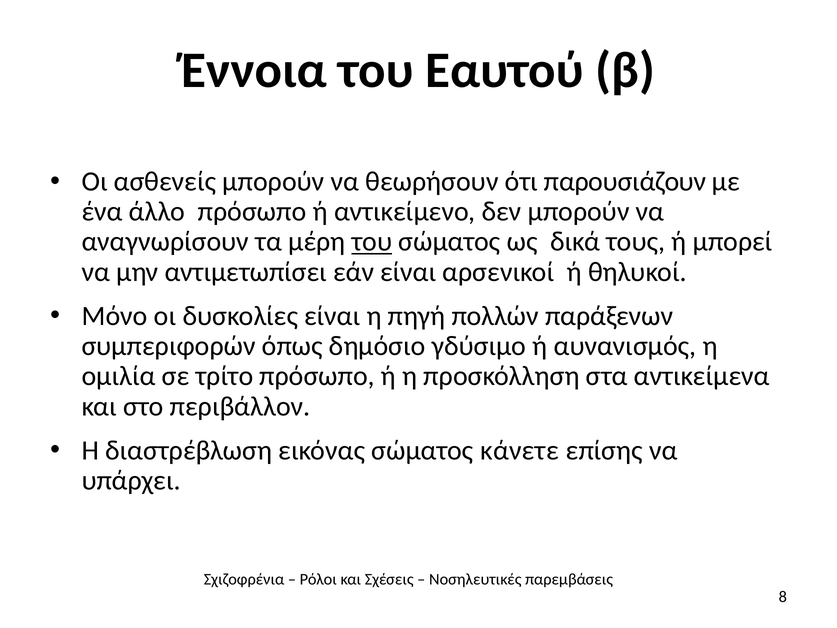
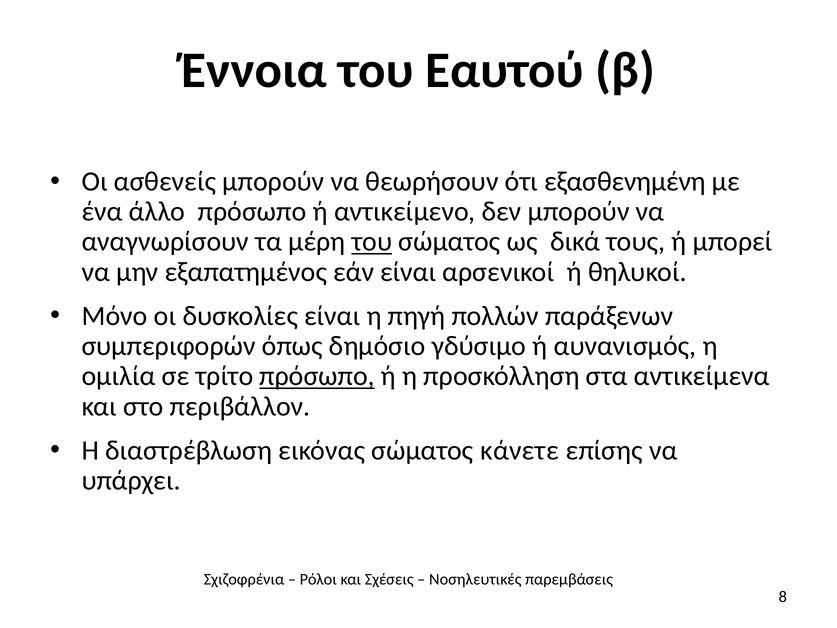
παρουσιάζουν: παρουσιάζουν -> εξασθενημένη
αντιμετωπίσει: αντιμετωπίσει -> εξαπατημένος
πρόσωπο at (317, 376) underline: none -> present
